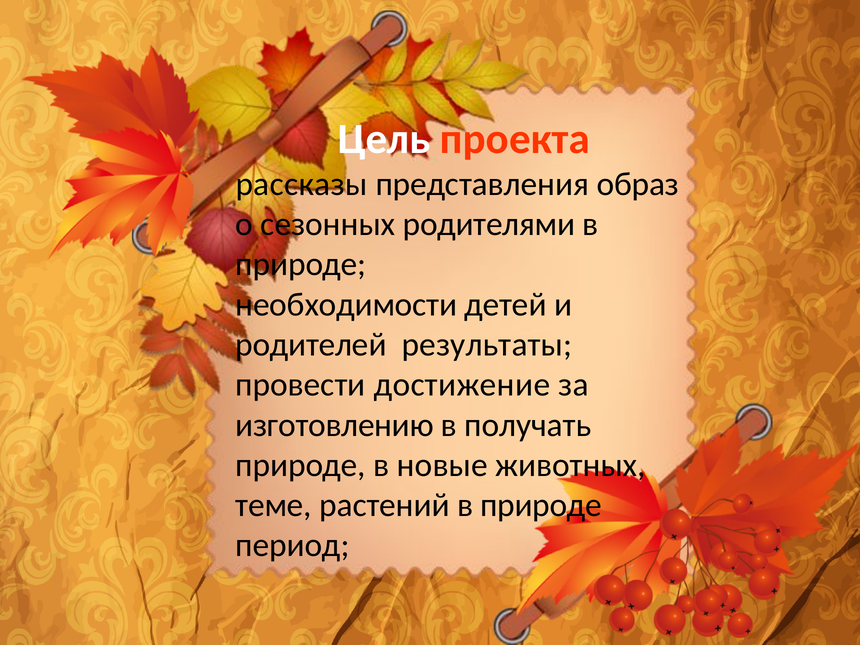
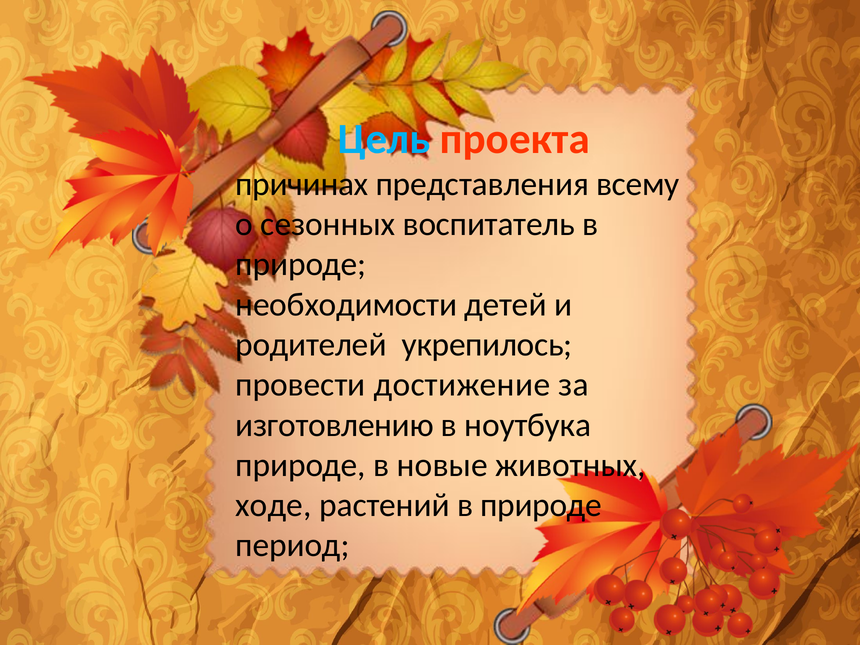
Цель colour: white -> light blue
рассказы: рассказы -> причинах
образ: образ -> всему
родителями: родителями -> воспитатель
результаты: результаты -> укрепилось
получать: получать -> ноутбука
теме: теме -> ходе
